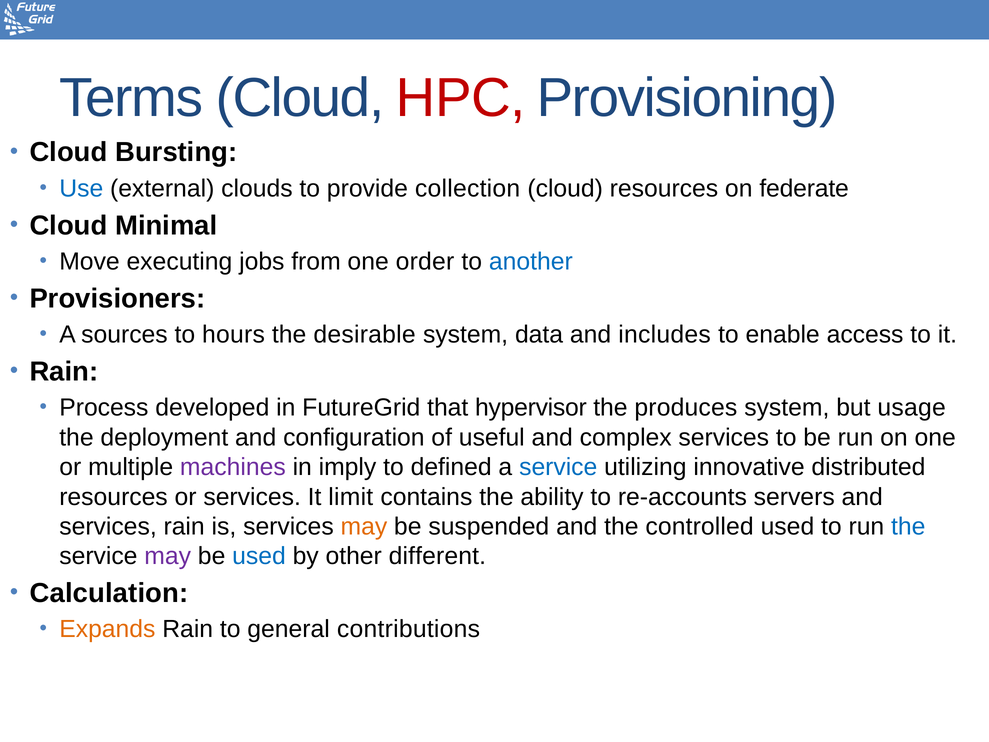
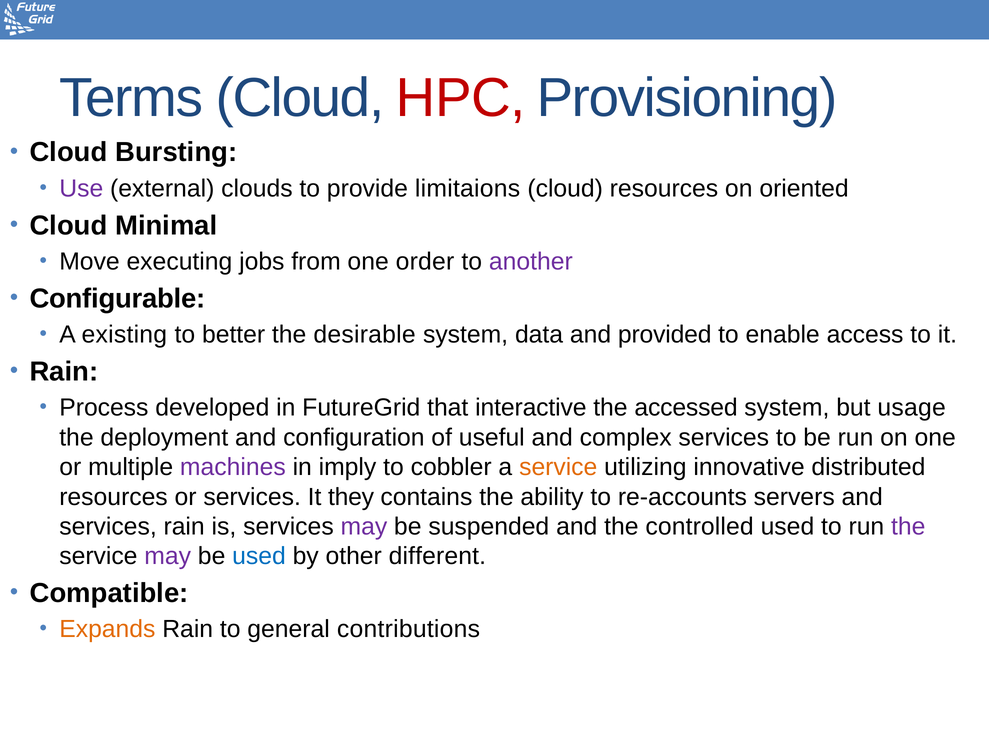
Use colour: blue -> purple
collection: collection -> limitaions
federate: federate -> oriented
another colour: blue -> purple
Provisioners: Provisioners -> Configurable
sources: sources -> existing
hours: hours -> better
includes: includes -> provided
hypervisor: hypervisor -> interactive
produces: produces -> accessed
defined: defined -> cobbler
service at (558, 467) colour: blue -> orange
limit: limit -> they
may at (364, 526) colour: orange -> purple
the at (908, 526) colour: blue -> purple
Calculation: Calculation -> Compatible
